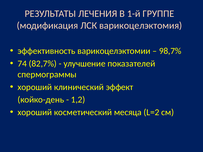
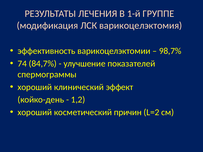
82,7%: 82,7% -> 84,7%
месяца: месяца -> причин
